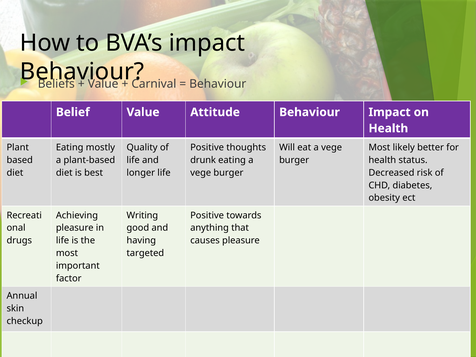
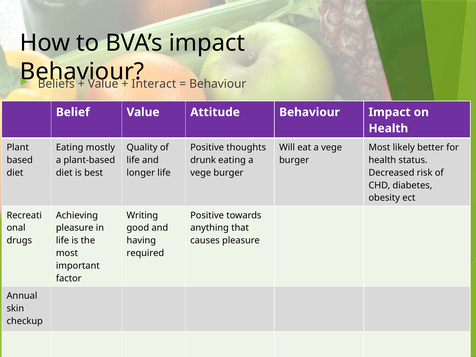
Carnival: Carnival -> Interact
targeted: targeted -> required
